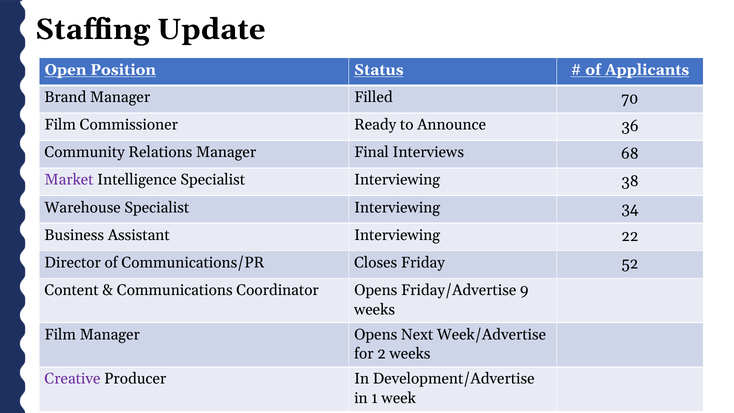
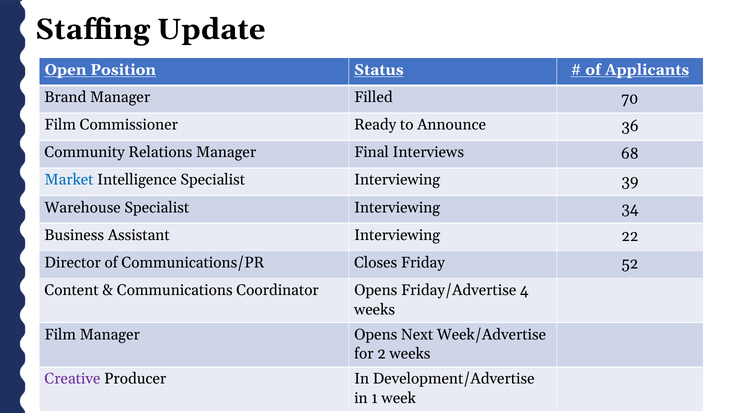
Market colour: purple -> blue
38: 38 -> 39
9: 9 -> 4
